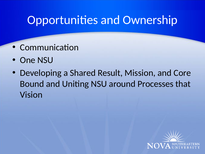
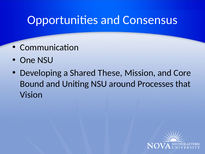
Ownership: Ownership -> Consensus
Result: Result -> These
